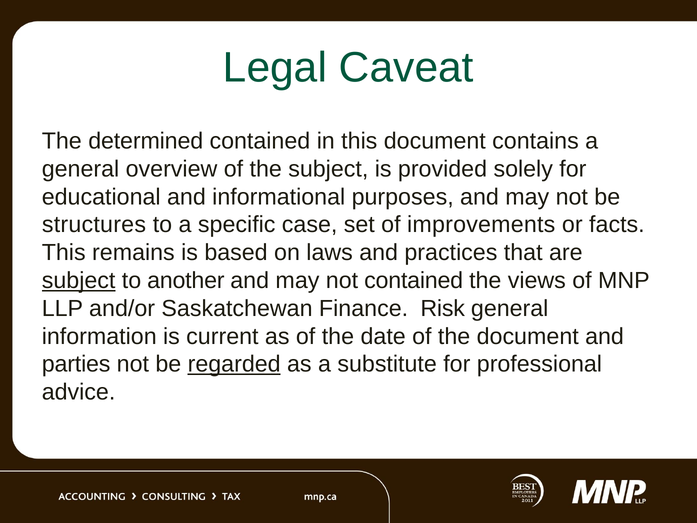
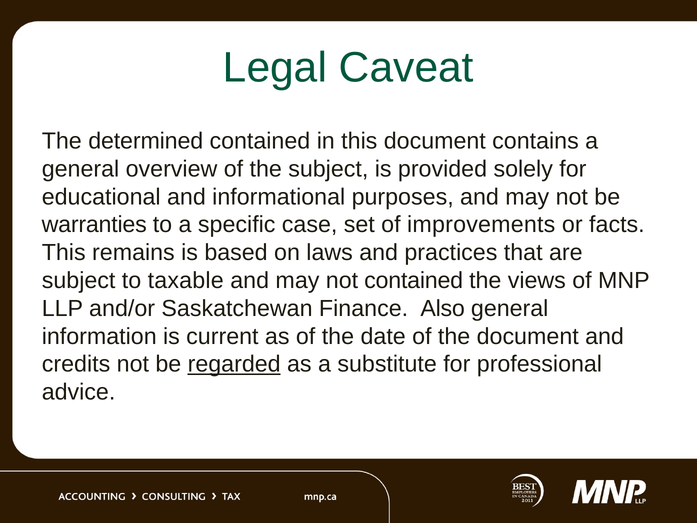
structures: structures -> warranties
subject at (79, 280) underline: present -> none
another: another -> taxable
Risk: Risk -> Also
parties: parties -> credits
